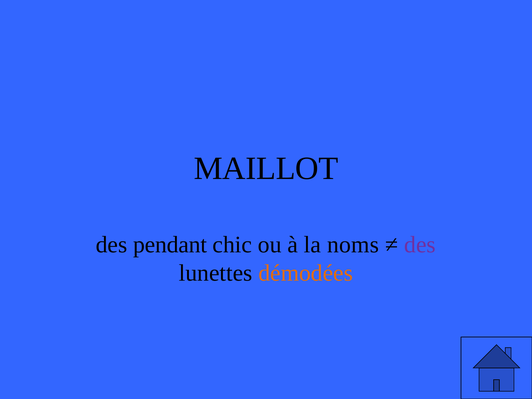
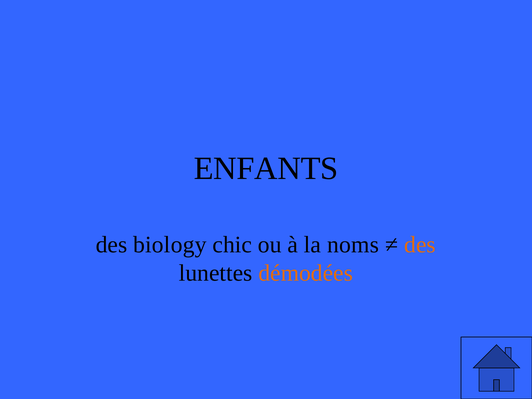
MAILLOT: MAILLOT -> ENFANTS
pendant: pendant -> biology
des at (420, 245) colour: purple -> orange
